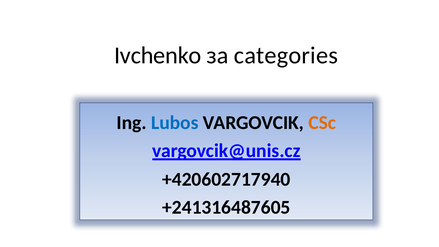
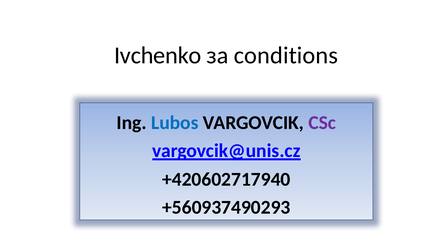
categories: categories -> conditions
CSc colour: orange -> purple
+241316487605: +241316487605 -> +560937490293
